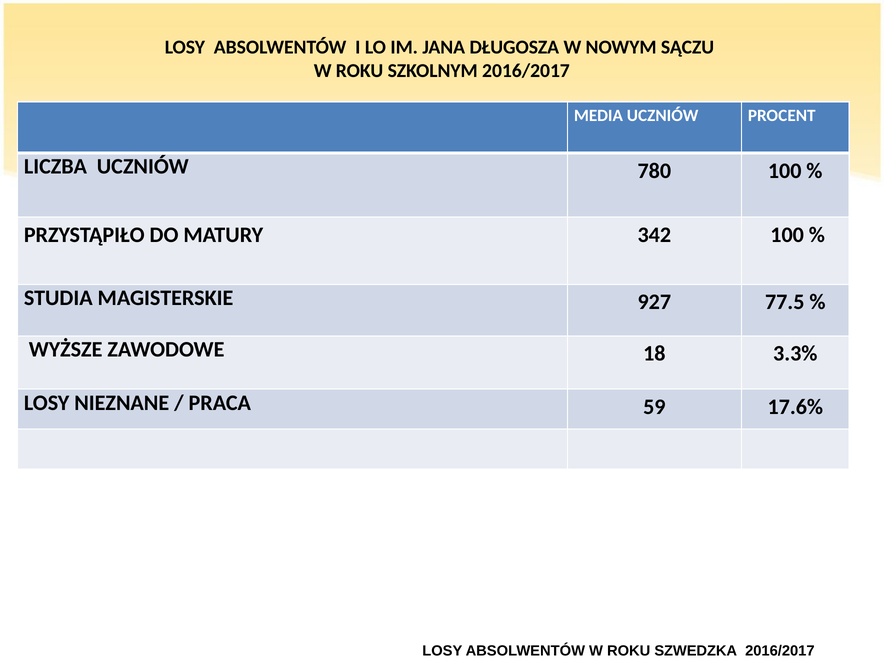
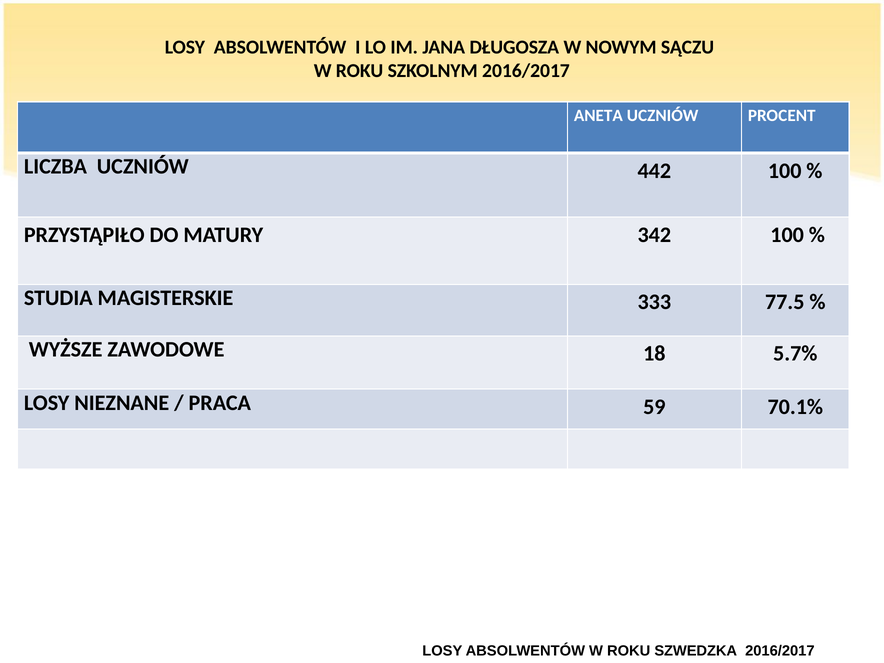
MEDIA: MEDIA -> ANETA
780: 780 -> 442
927: 927 -> 333
3.3%: 3.3% -> 5.7%
17.6%: 17.6% -> 70.1%
